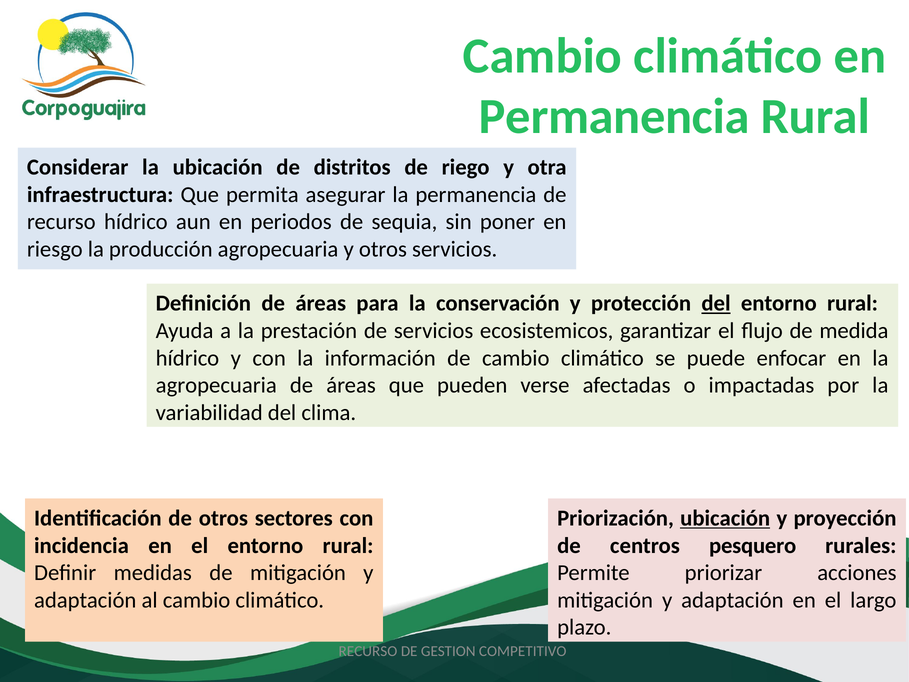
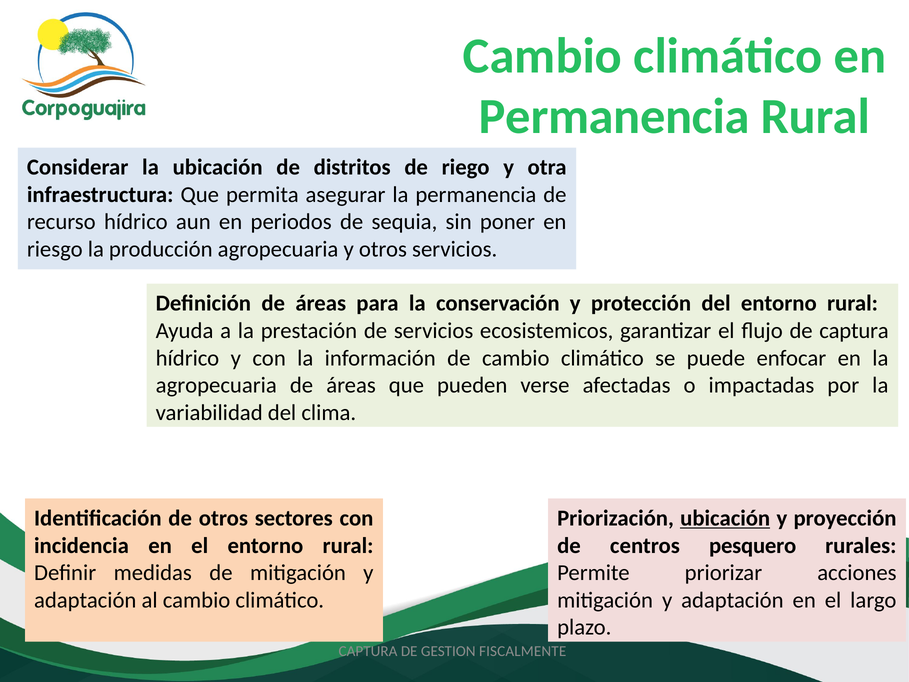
del at (716, 303) underline: present -> none
de medida: medida -> captura
RECURSO at (368, 651): RECURSO -> CAPTURA
COMPETITIVO: COMPETITIVO -> FISCALMENTE
